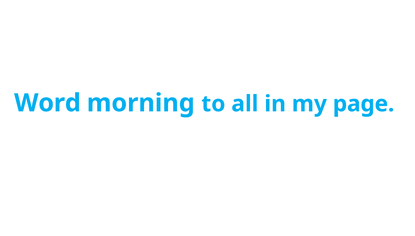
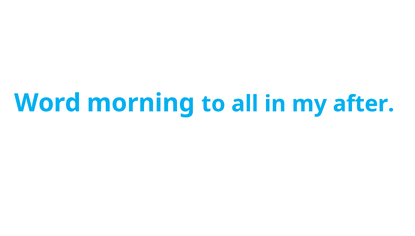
page: page -> after
